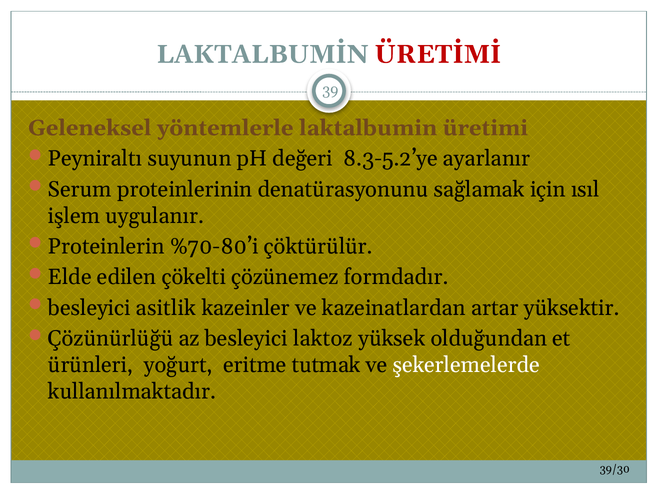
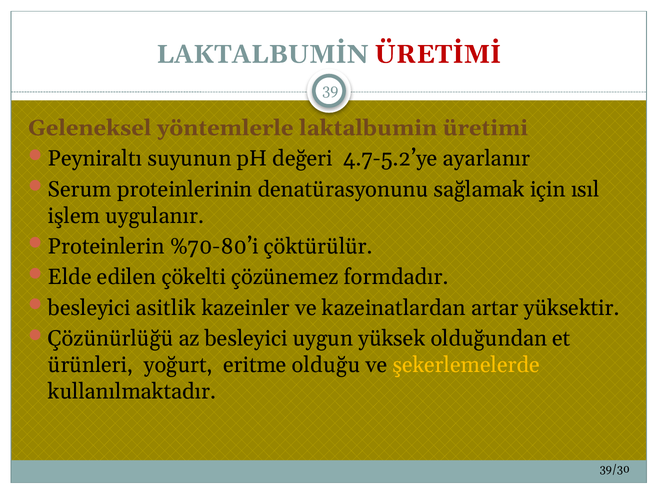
8.3-5.2’ye: 8.3-5.2’ye -> 4.7-5.2’ye
laktoz: laktoz -> uygun
tutmak: tutmak -> olduğu
şekerlemelerde colour: white -> yellow
